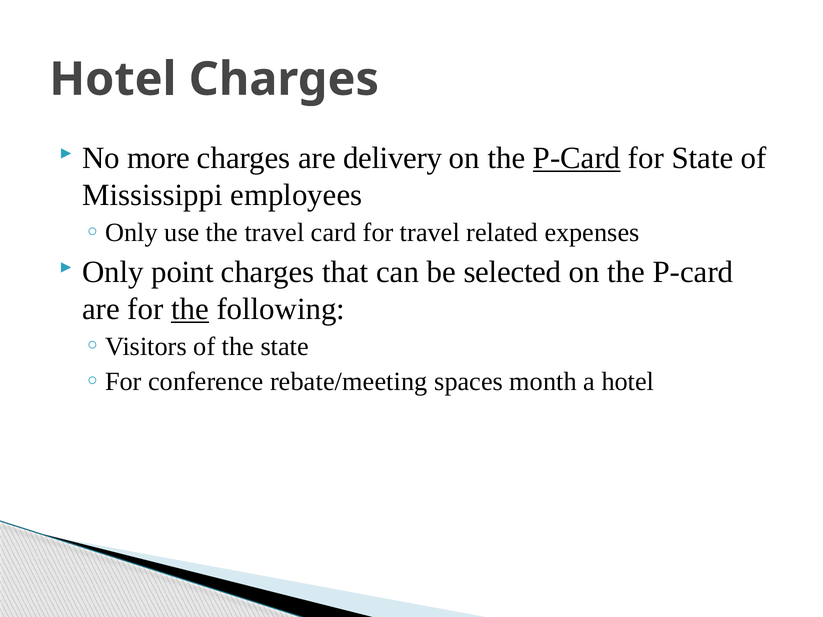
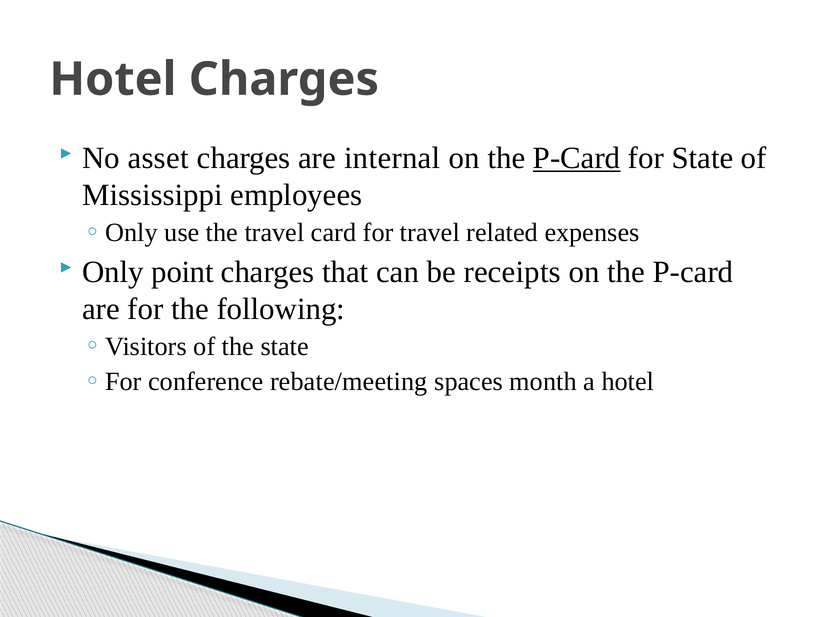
more: more -> asset
delivery: delivery -> internal
selected: selected -> receipts
the at (190, 309) underline: present -> none
